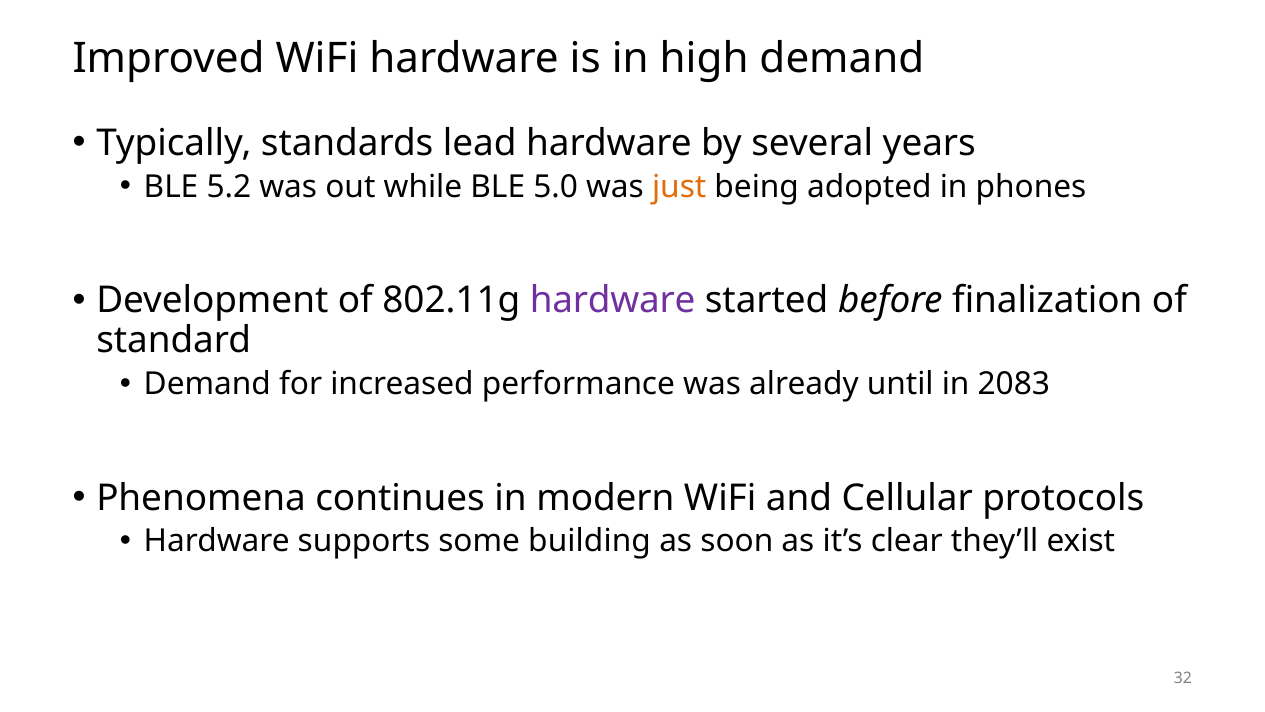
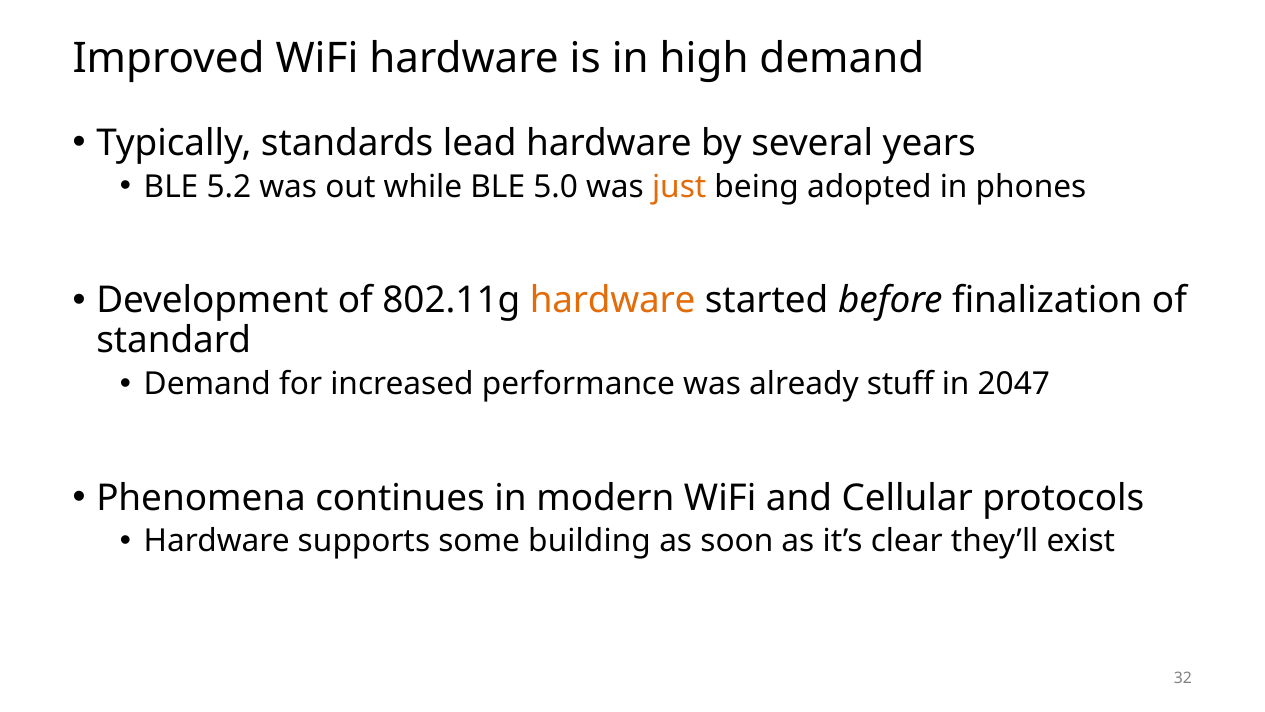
hardware at (613, 300) colour: purple -> orange
until: until -> stuff
2083: 2083 -> 2047
